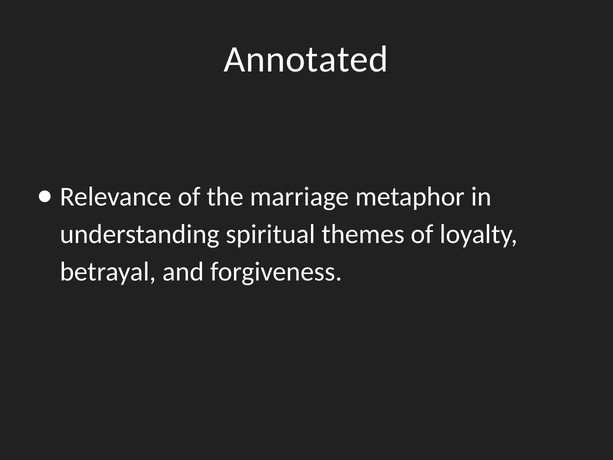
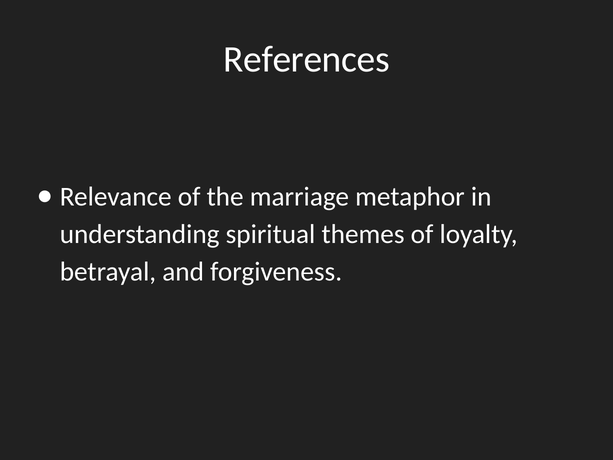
Annotated: Annotated -> References
